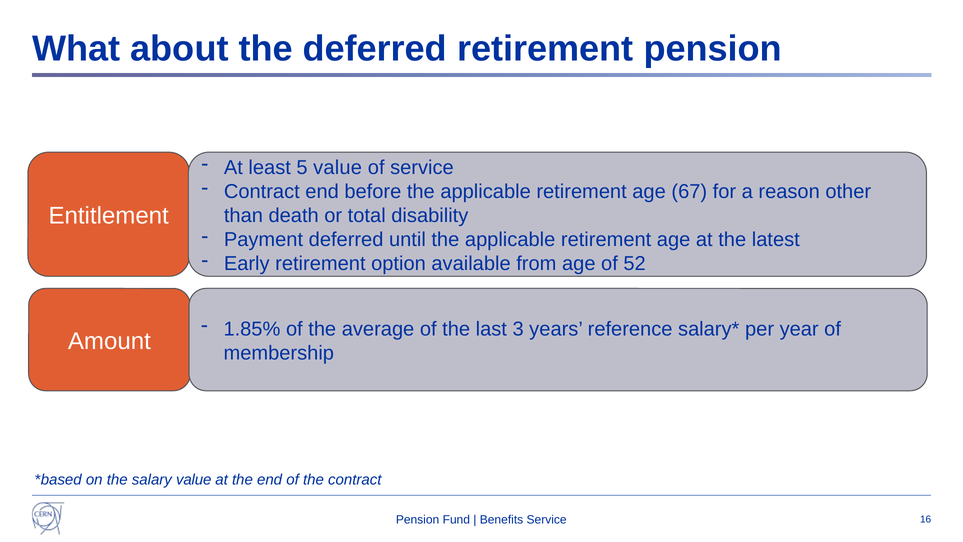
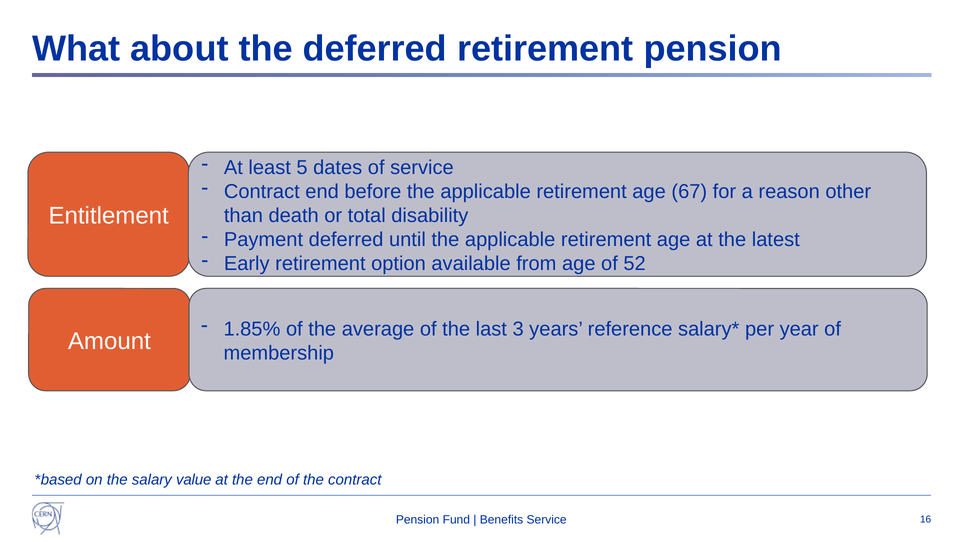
5 value: value -> dates
